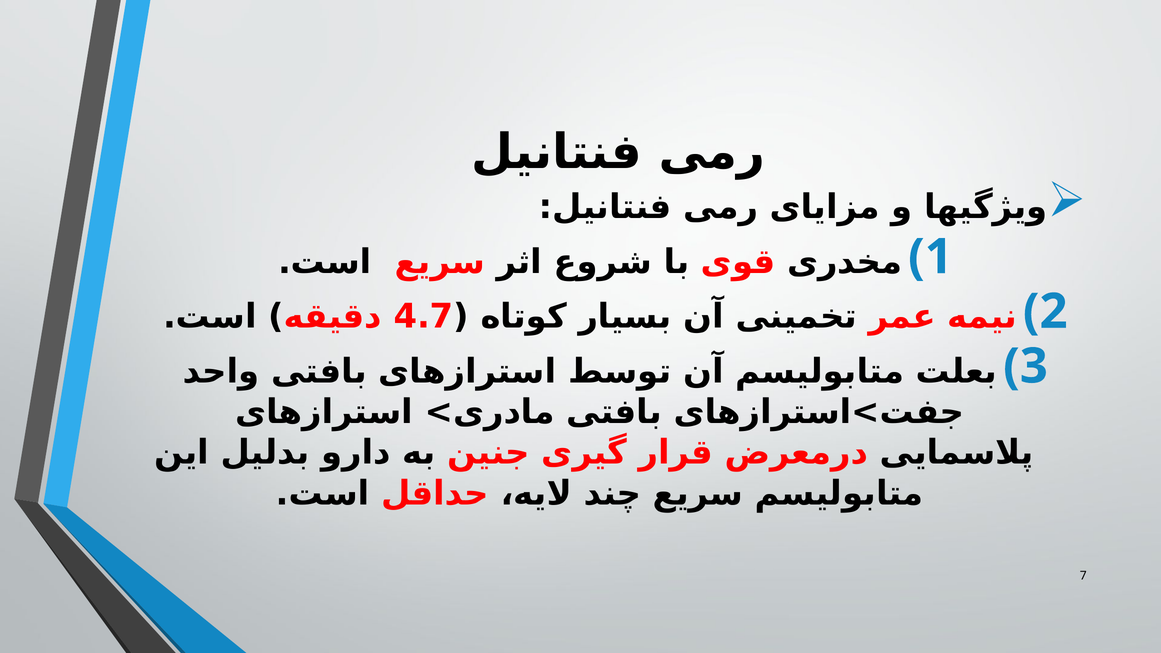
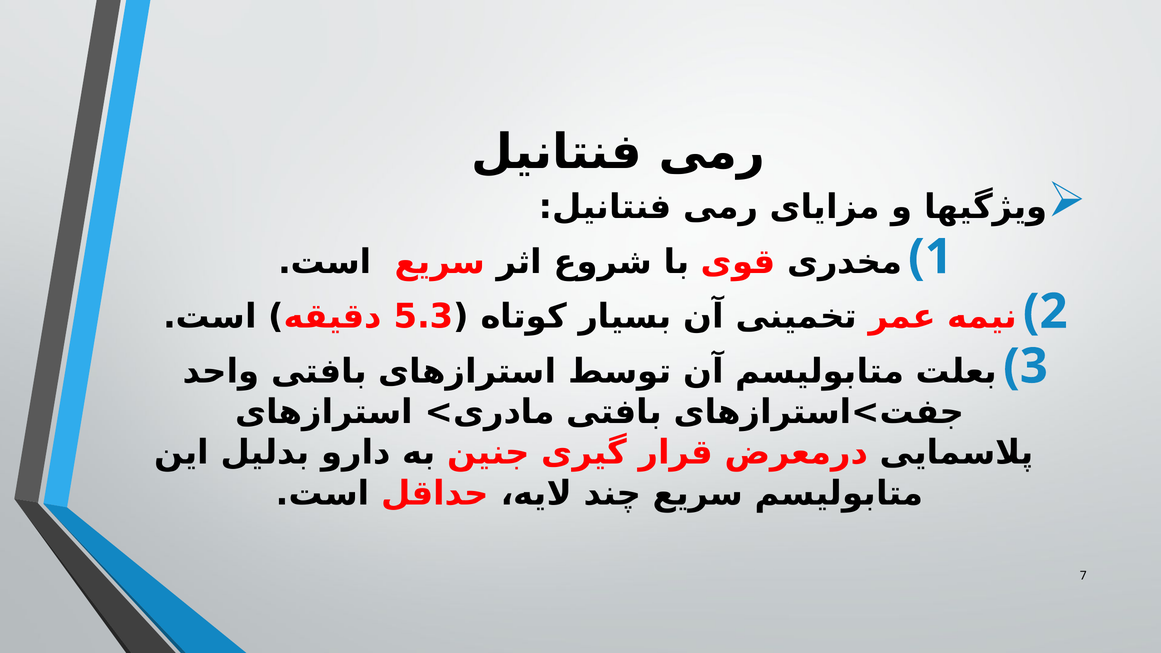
4.7: 4.7 -> 5.3
